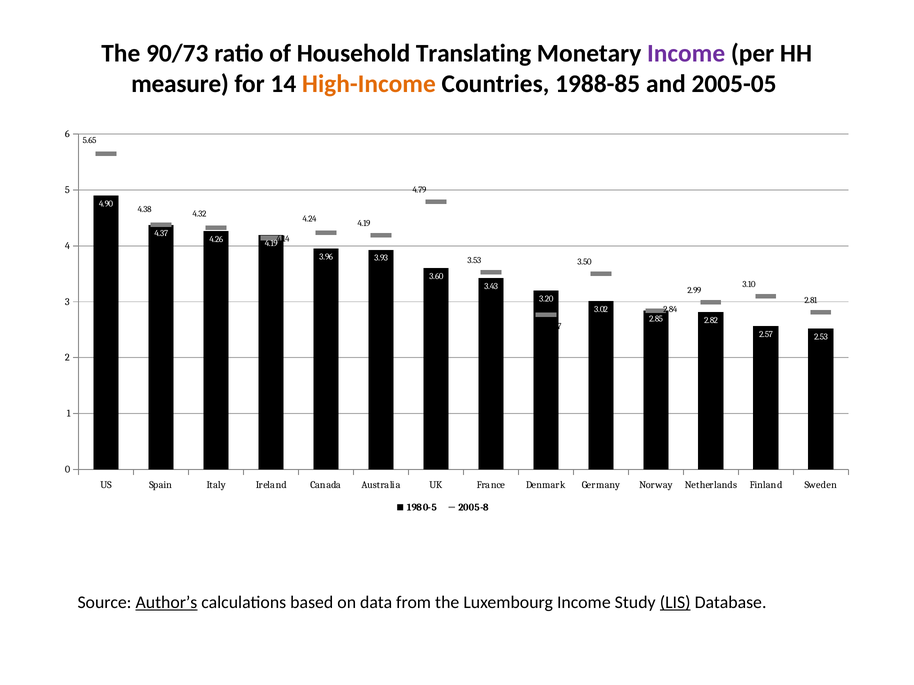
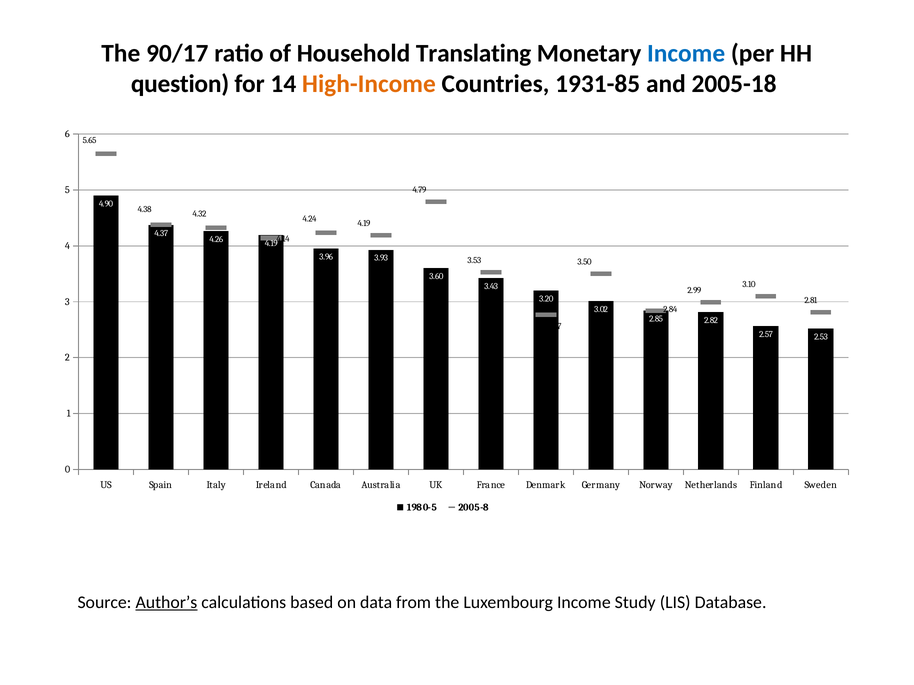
90/73: 90/73 -> 90/17
Income at (686, 54) colour: purple -> blue
measure: measure -> question
1988-85: 1988-85 -> 1931-85
2005-05: 2005-05 -> 2005-18
LIS underline: present -> none
